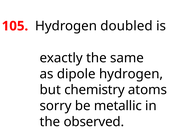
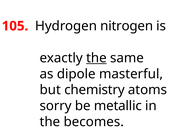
doubled: doubled -> nitrogen
the at (96, 58) underline: none -> present
dipole hydrogen: hydrogen -> masterful
observed: observed -> becomes
